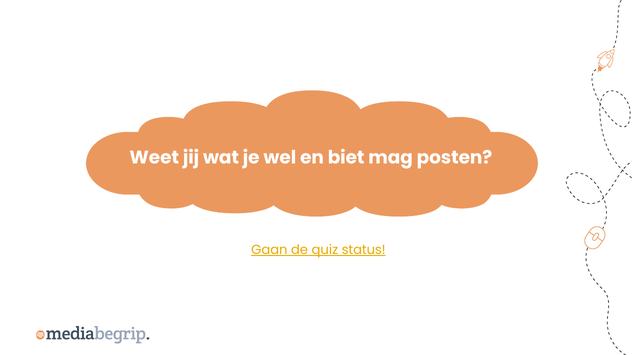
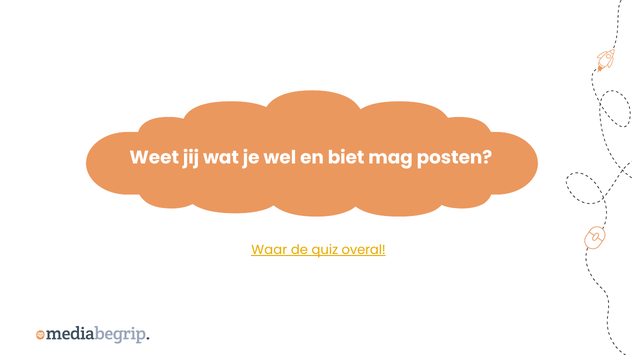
Gaan: Gaan -> Waar
status: status -> overal
